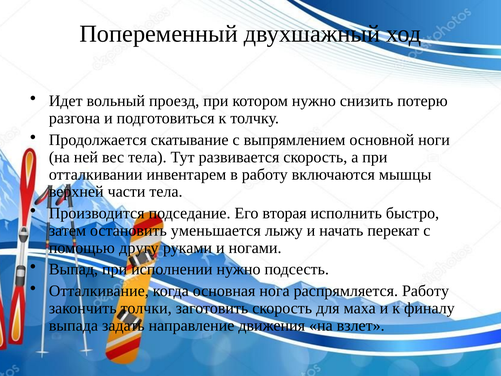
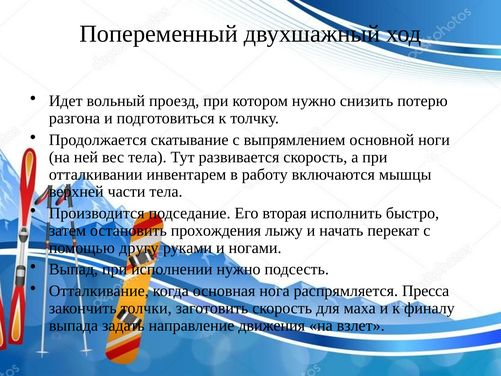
уменьшается: уменьшается -> прохождения
распрямляется Работу: Работу -> Пресса
